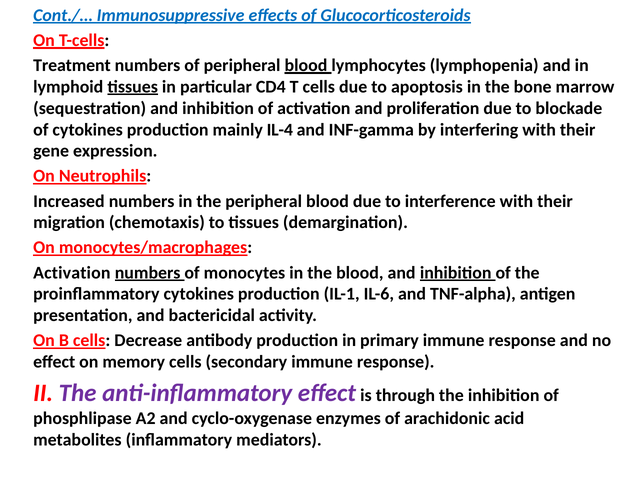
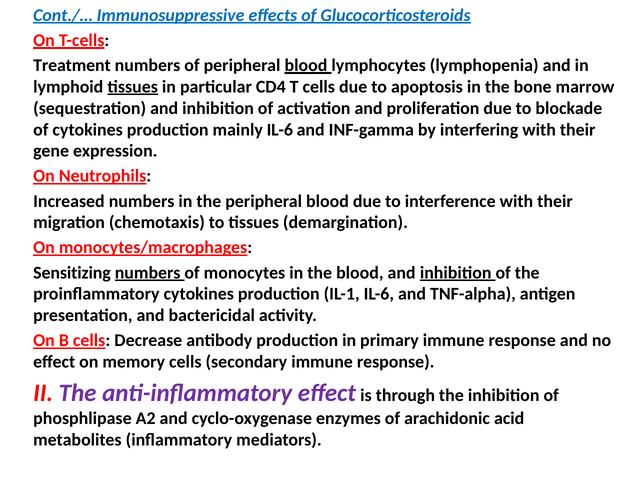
mainly IL-4: IL-4 -> IL-6
Activation at (72, 273): Activation -> Sensitizing
